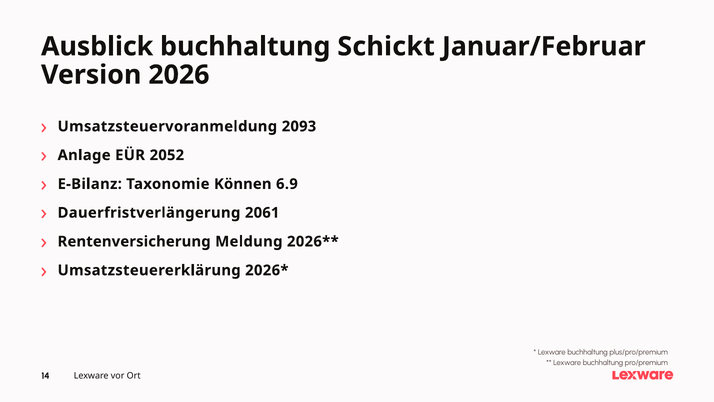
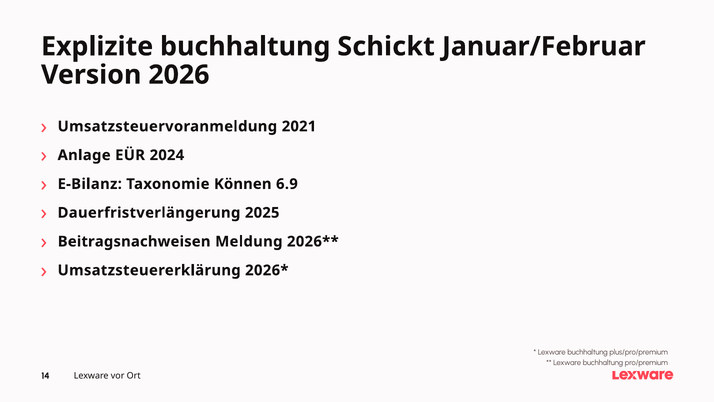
Ausblick: Ausblick -> Explizite
2093: 2093 -> 2021
2052: 2052 -> 2024
2061: 2061 -> 2025
Rentenversicherung: Rentenversicherung -> Beitragsnachweisen
